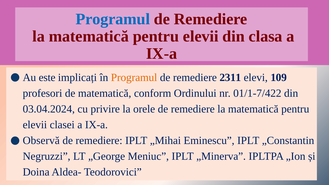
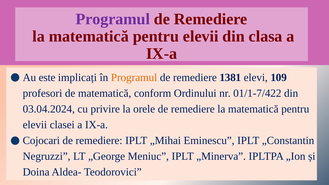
Programul at (113, 19) colour: blue -> purple
2311: 2311 -> 1381
Observă: Observă -> Cojocari
